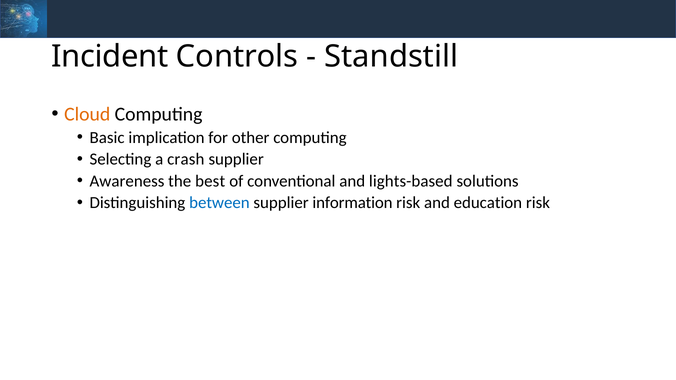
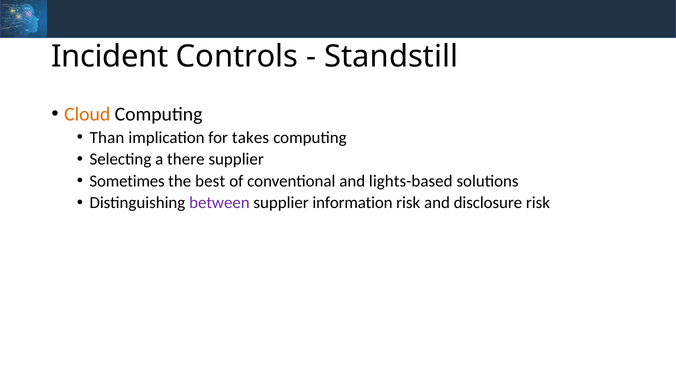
Basic: Basic -> Than
other: other -> takes
crash: crash -> there
Awareness: Awareness -> Sometimes
between colour: blue -> purple
education: education -> disclosure
